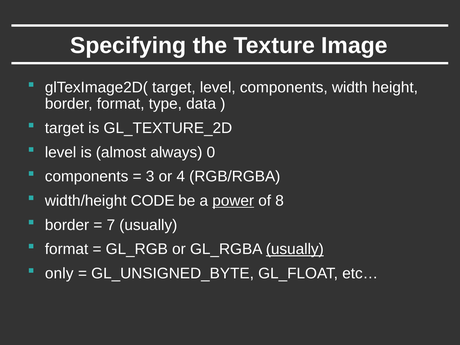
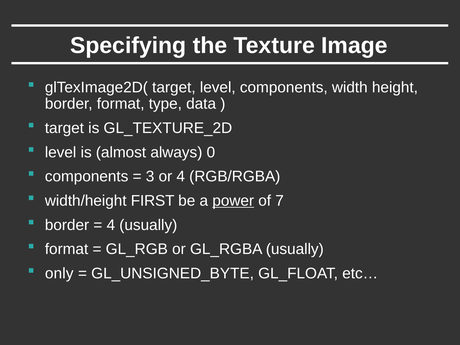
CODE: CODE -> FIRST
8: 8 -> 7
7 at (111, 225): 7 -> 4
usually at (295, 249) underline: present -> none
